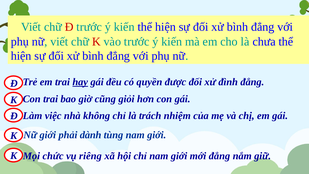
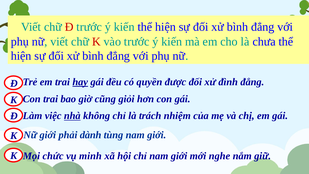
nhà underline: none -> present
riêng: riêng -> minh
mới đẳng: đẳng -> nghe
